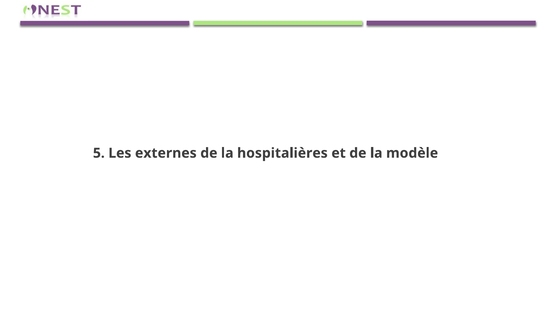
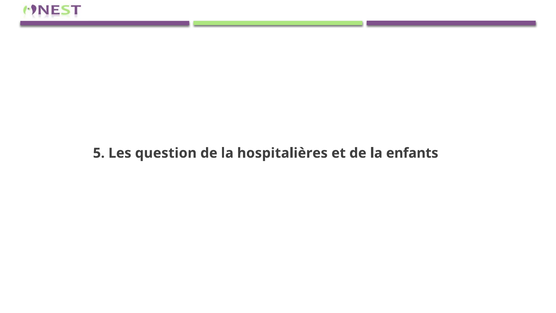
externes: externes -> question
modèle: modèle -> enfants
